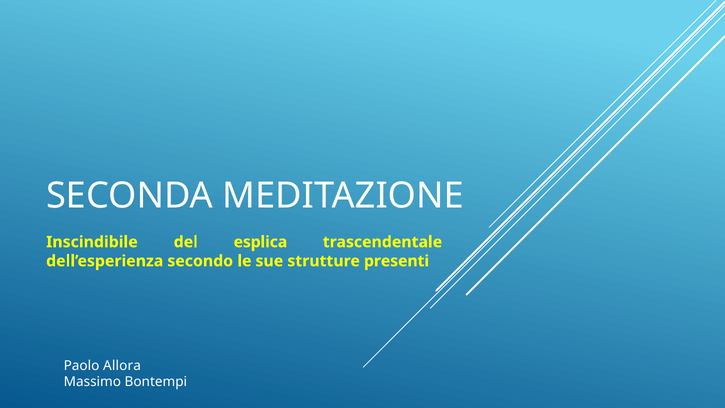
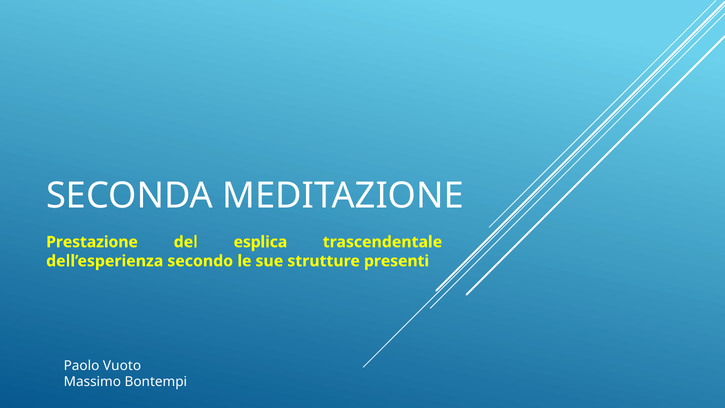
Inscindibile: Inscindibile -> Prestazione
Allora: Allora -> Vuoto
